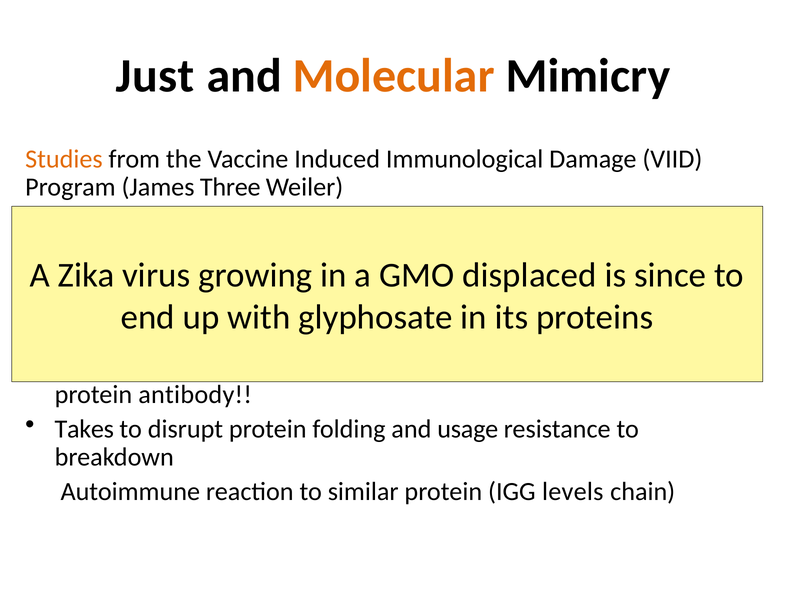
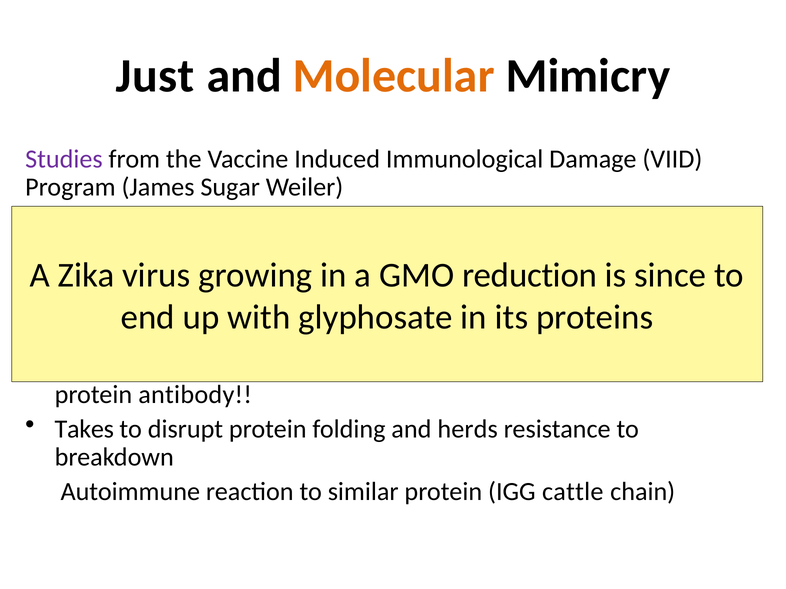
Studies colour: orange -> purple
Three: Three -> Sugar
displaced at (529, 276): displaced -> reduction
usage: usage -> herds
levels: levels -> cattle
